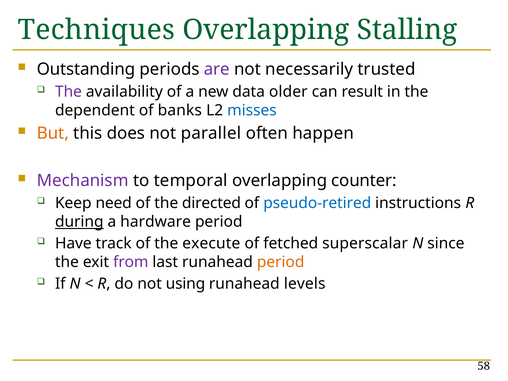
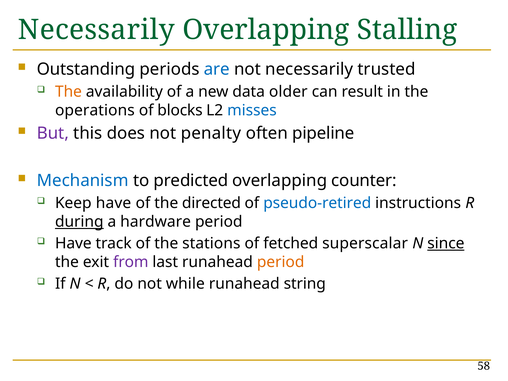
Techniques at (96, 30): Techniques -> Necessarily
are colour: purple -> blue
The at (68, 92) colour: purple -> orange
dependent: dependent -> operations
banks: banks -> blocks
But colour: orange -> purple
parallel: parallel -> penalty
happen: happen -> pipeline
Mechanism colour: purple -> blue
temporal: temporal -> predicted
Keep need: need -> have
execute: execute -> stations
since underline: none -> present
using: using -> while
levels: levels -> string
